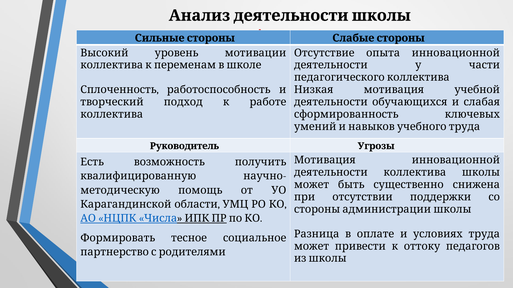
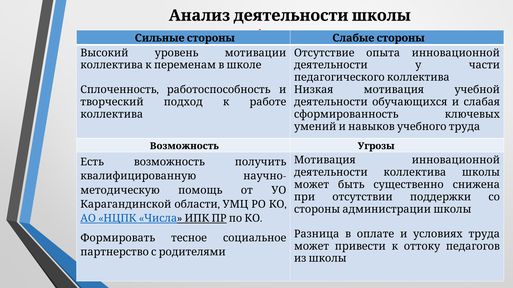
Руководитель at (184, 146): Руководитель -> Возможность
